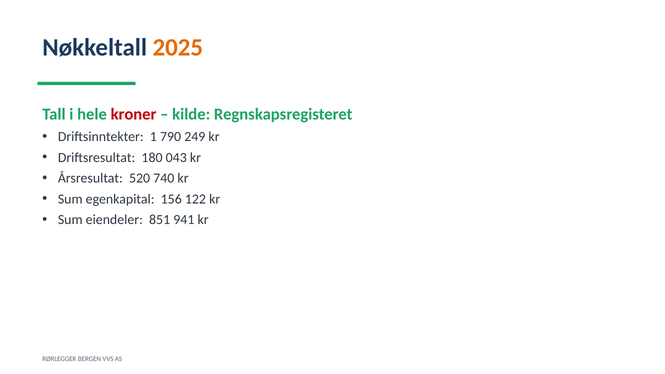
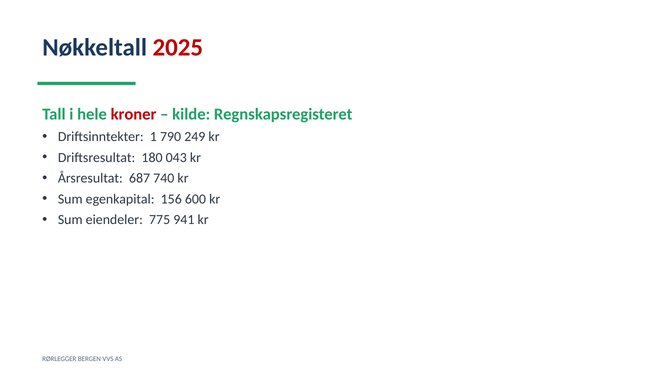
2025 colour: orange -> red
520: 520 -> 687
122: 122 -> 600
851: 851 -> 775
